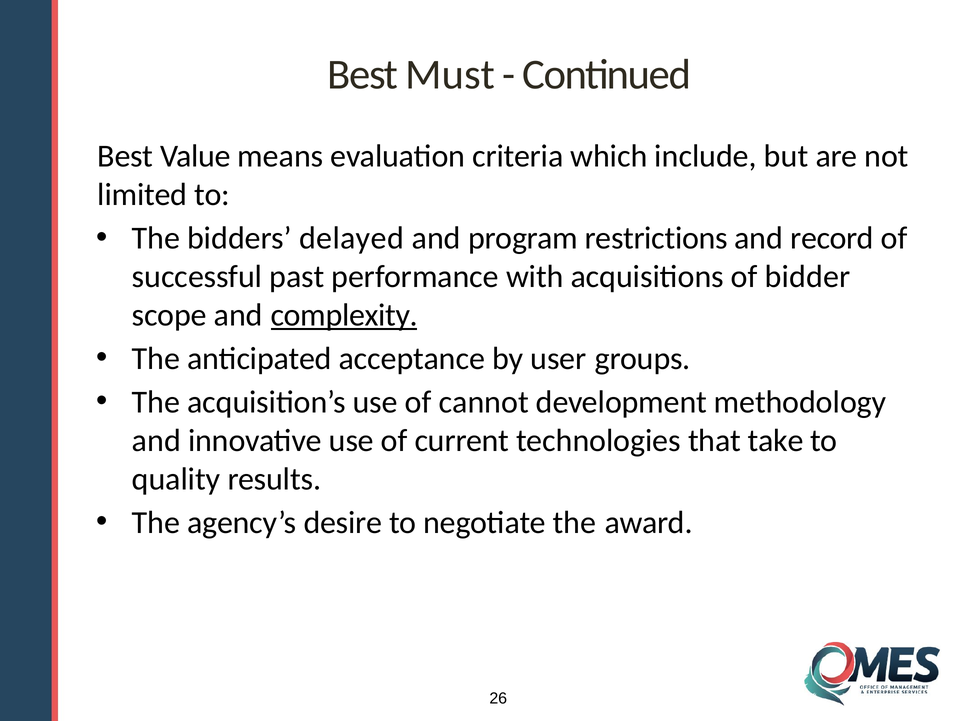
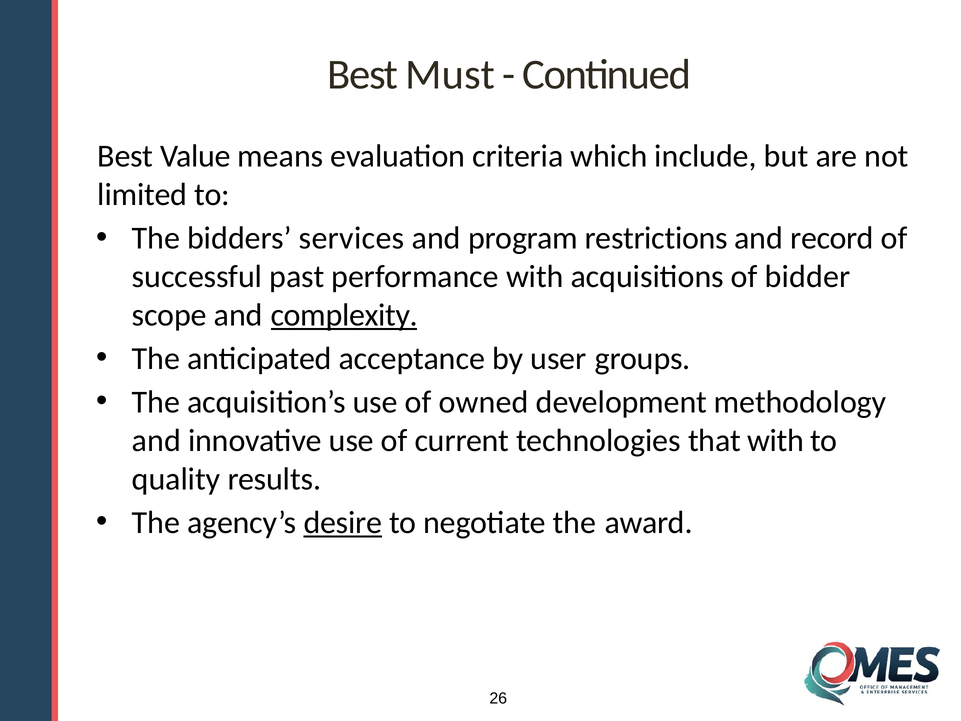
delayed: delayed -> services
cannot: cannot -> owned
that take: take -> with
desire underline: none -> present
